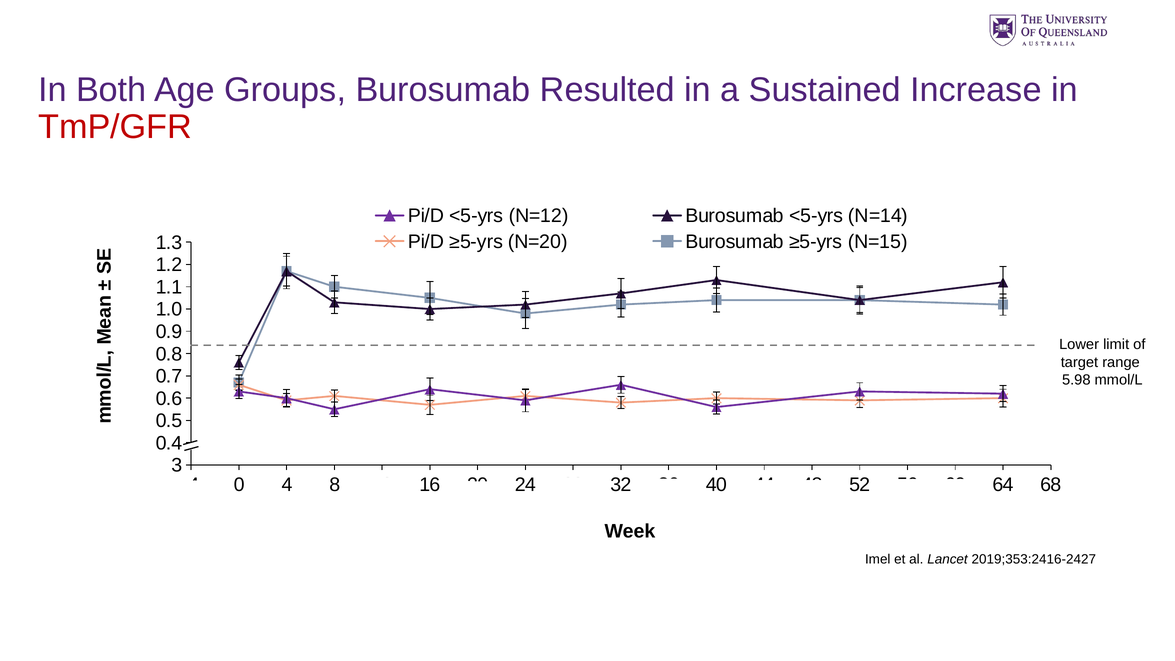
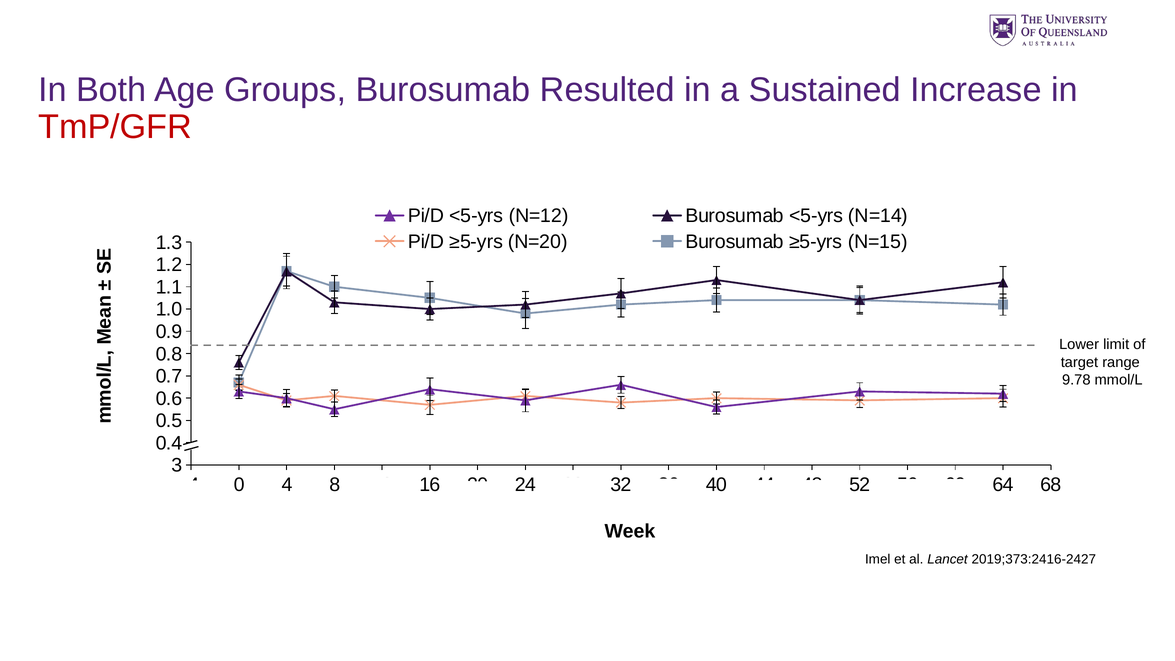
5.98: 5.98 -> 9.78
2019;353:2416-2427: 2019;353:2416-2427 -> 2019;373:2416-2427
